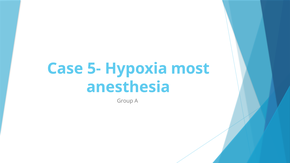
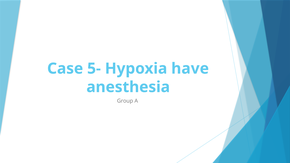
most: most -> have
